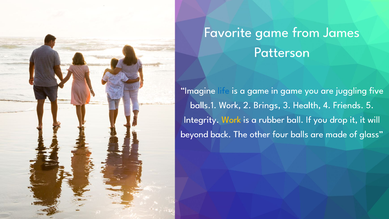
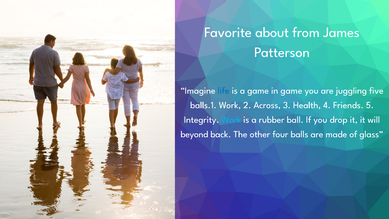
Favorite game: game -> about
Brings: Brings -> Across
Work at (231, 120) colour: yellow -> light blue
